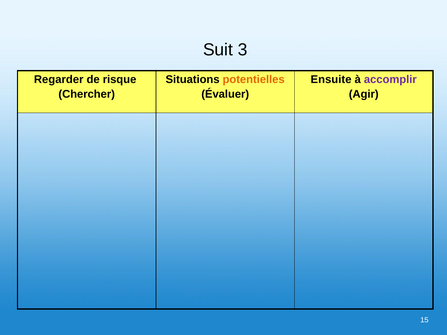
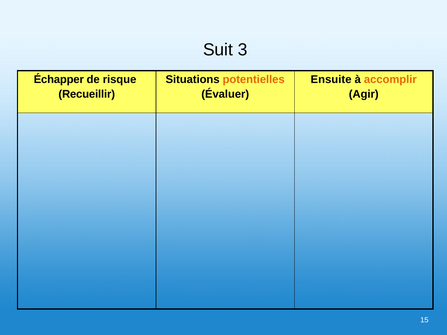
Regarder: Regarder -> Échapper
accomplir colour: purple -> orange
Chercher: Chercher -> Recueillir
